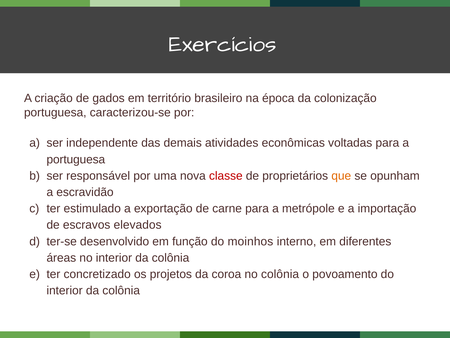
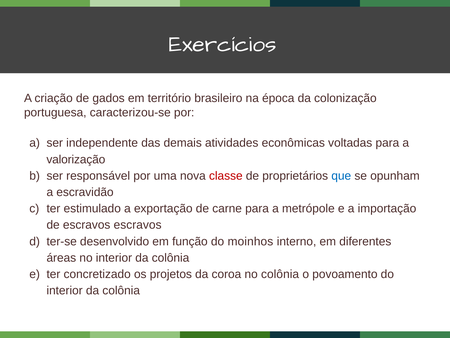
portuguesa at (76, 159): portuguesa -> valorização
que colour: orange -> blue
escravos elevados: elevados -> escravos
